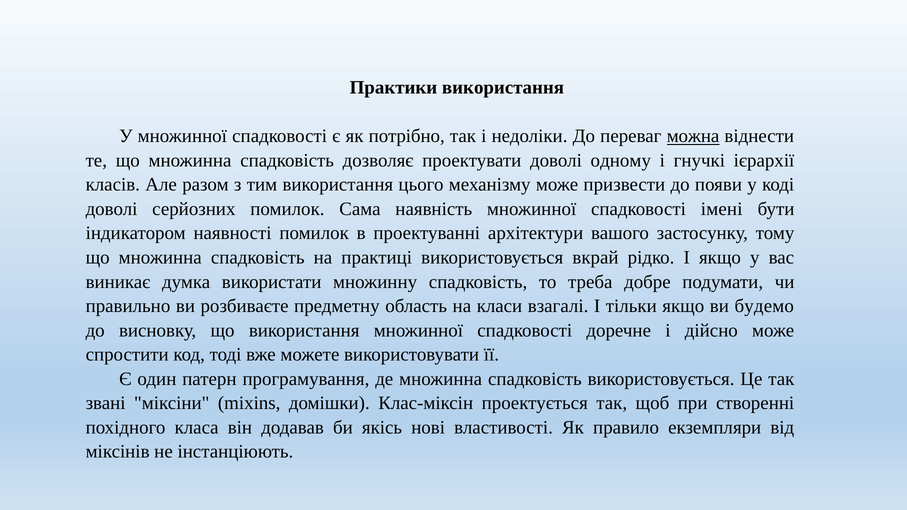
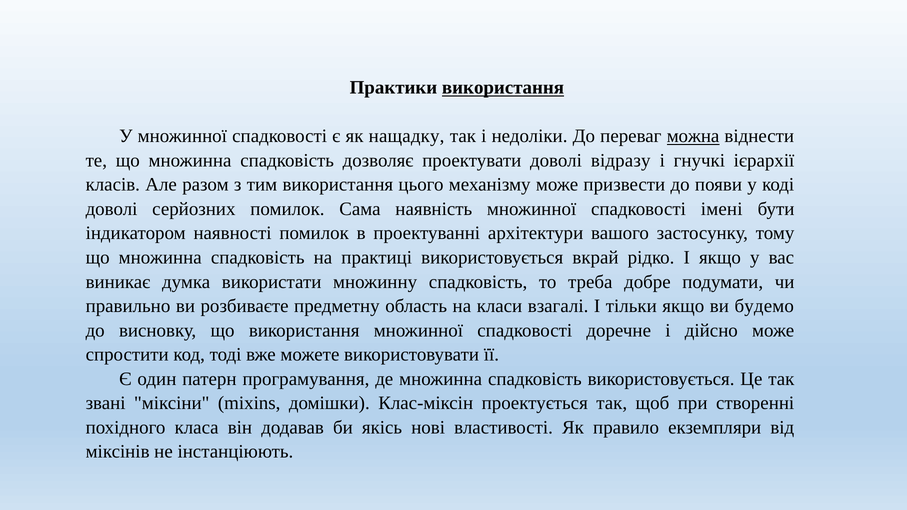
використання at (503, 88) underline: none -> present
потрібно: потрібно -> нащадку
одному: одному -> відразу
